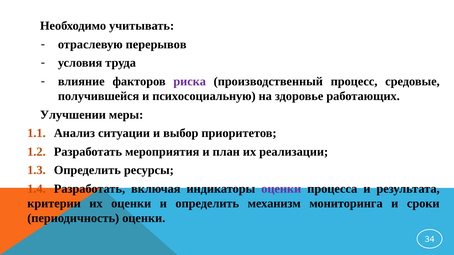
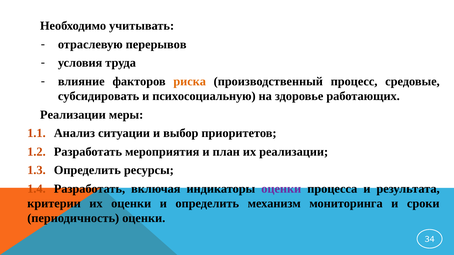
риска colour: purple -> orange
получившейся: получившейся -> субсидировать
Улучшении at (73, 115): Улучшении -> Реализации
